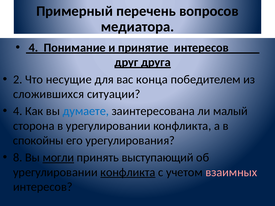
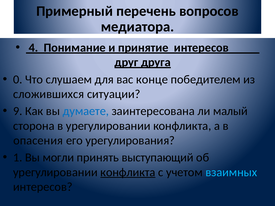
2: 2 -> 0
несущие: несущие -> слушаем
конца: конца -> конце
4 at (18, 111): 4 -> 9
спокойны: спокойны -> опасения
8: 8 -> 1
могли underline: present -> none
взаимных colour: pink -> light blue
